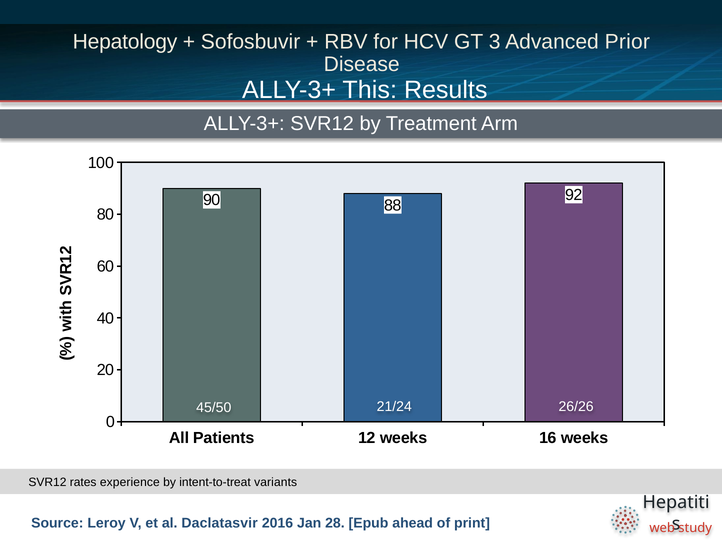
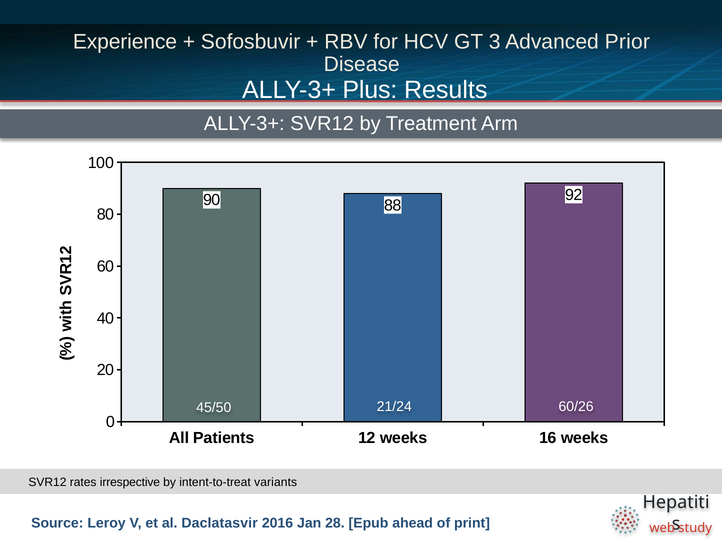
Hepatology: Hepatology -> Experience
This: This -> Plus
26/26: 26/26 -> 60/26
experience: experience -> irrespective
